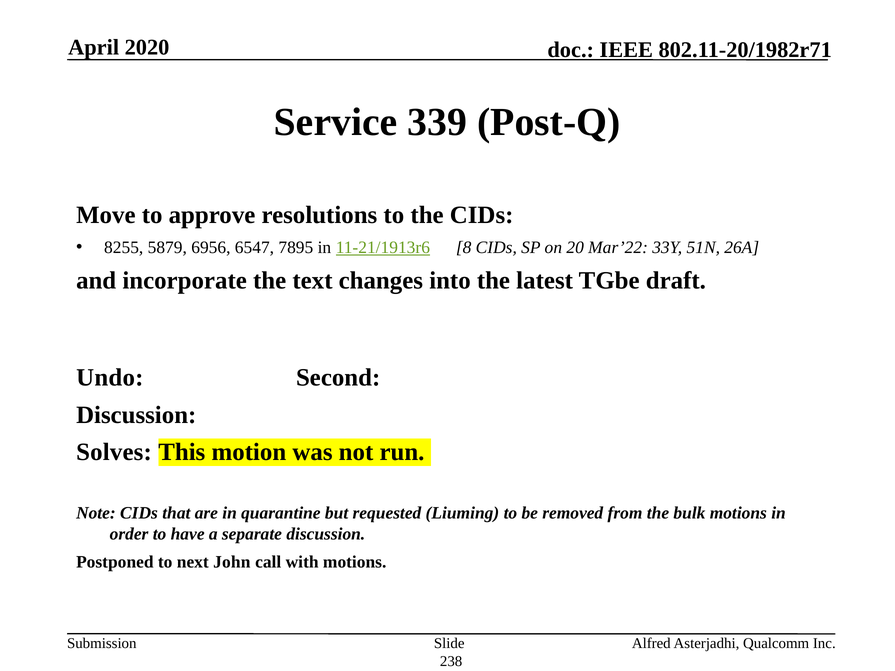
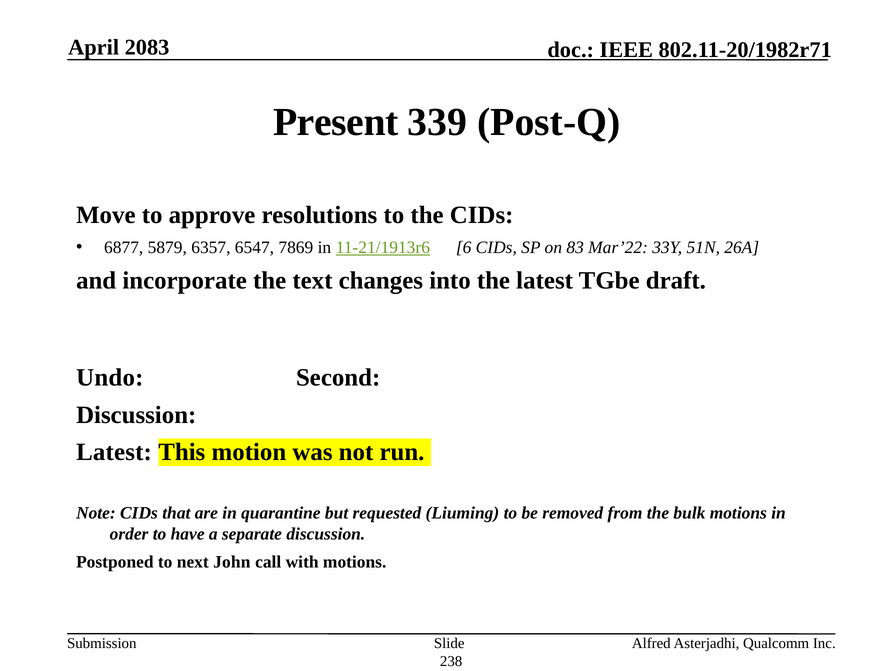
2020: 2020 -> 2083
Service: Service -> Present
8255: 8255 -> 6877
6956: 6956 -> 6357
7895: 7895 -> 7869
8: 8 -> 6
20: 20 -> 83
Solves at (114, 452): Solves -> Latest
